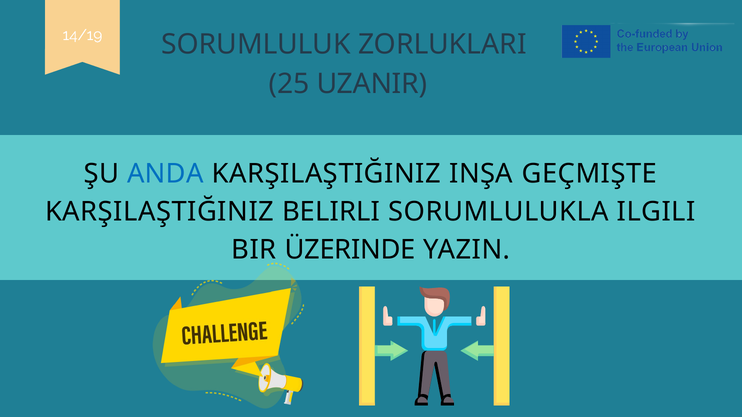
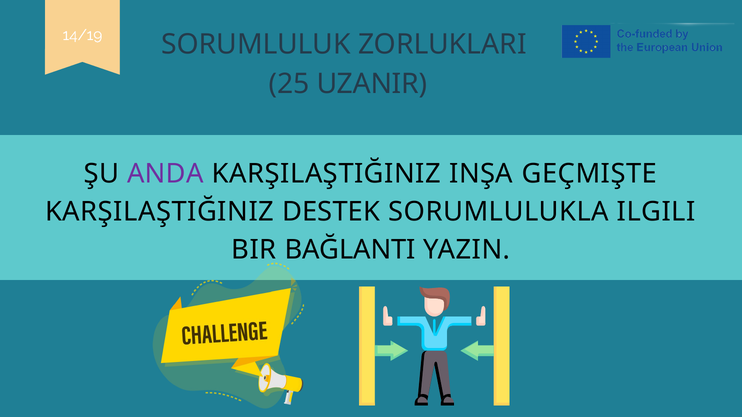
ANDA colour: blue -> purple
BELIRLI: BELIRLI -> DESTEK
ÜZERINDE: ÜZERINDE -> BAĞLANTI
